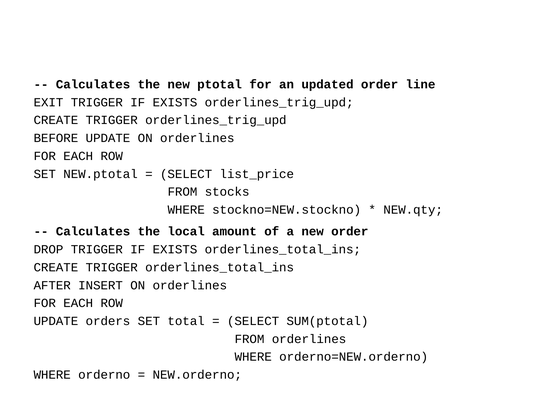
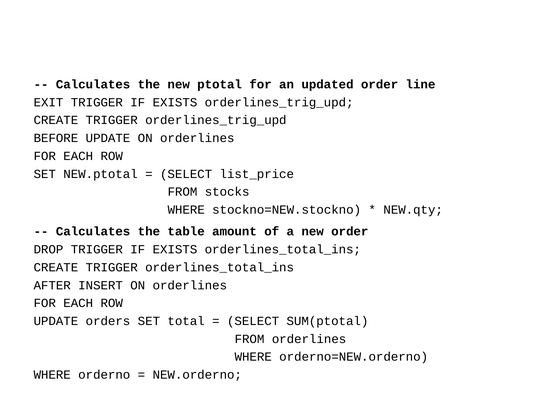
local: local -> table
